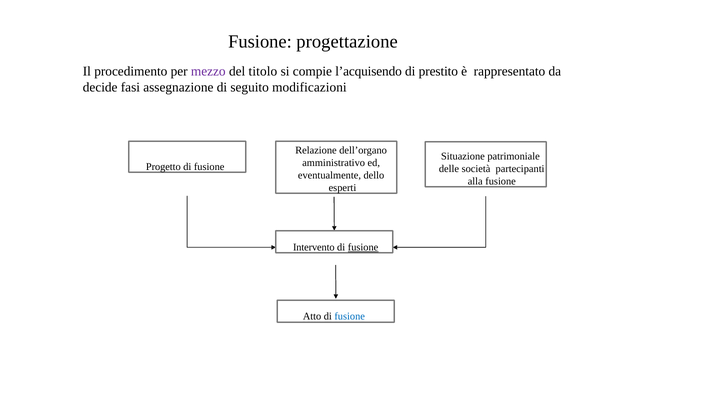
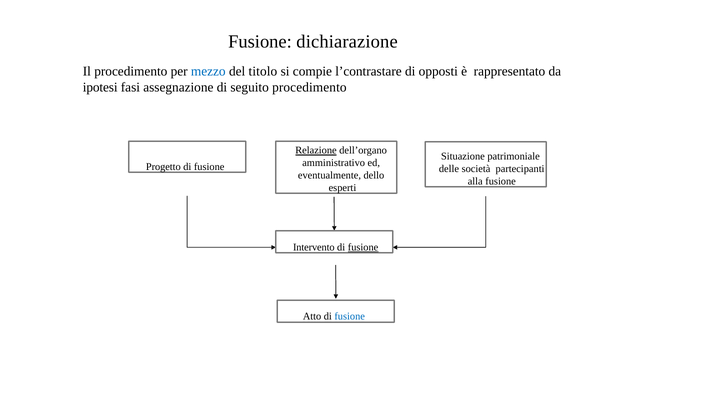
progettazione: progettazione -> dichiarazione
mezzo colour: purple -> blue
l’acquisendo: l’acquisendo -> l’contrastare
prestito: prestito -> opposti
decide: decide -> ipotesi
seguito modificazioni: modificazioni -> procedimento
Relazione at (316, 150) underline: none -> present
